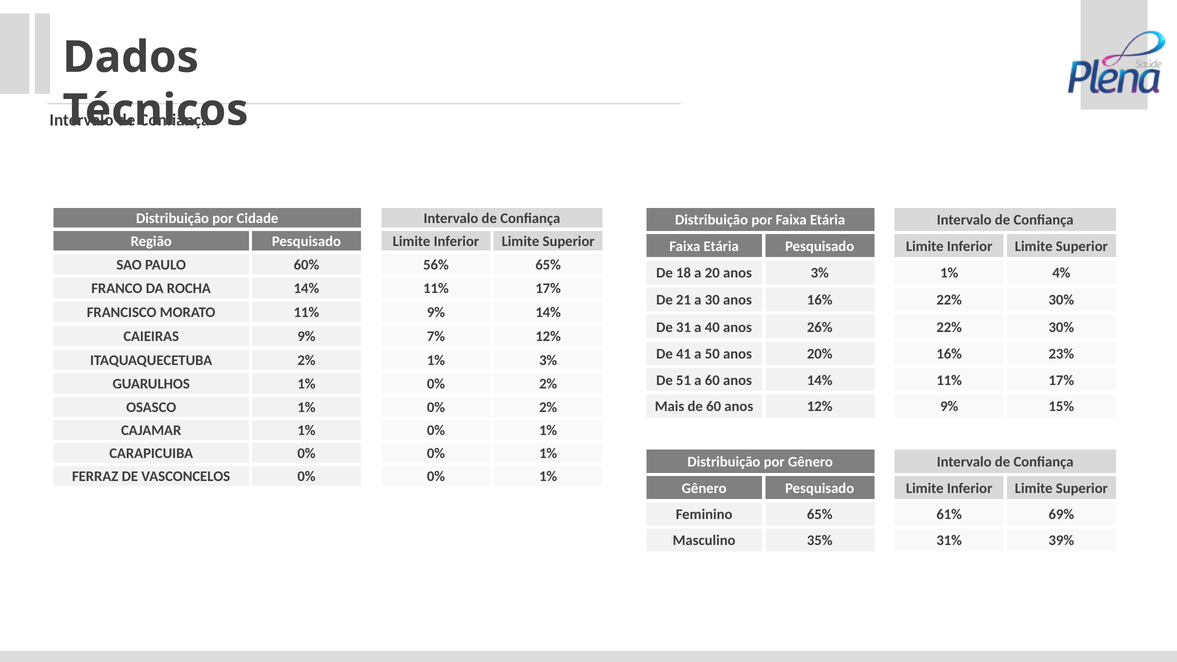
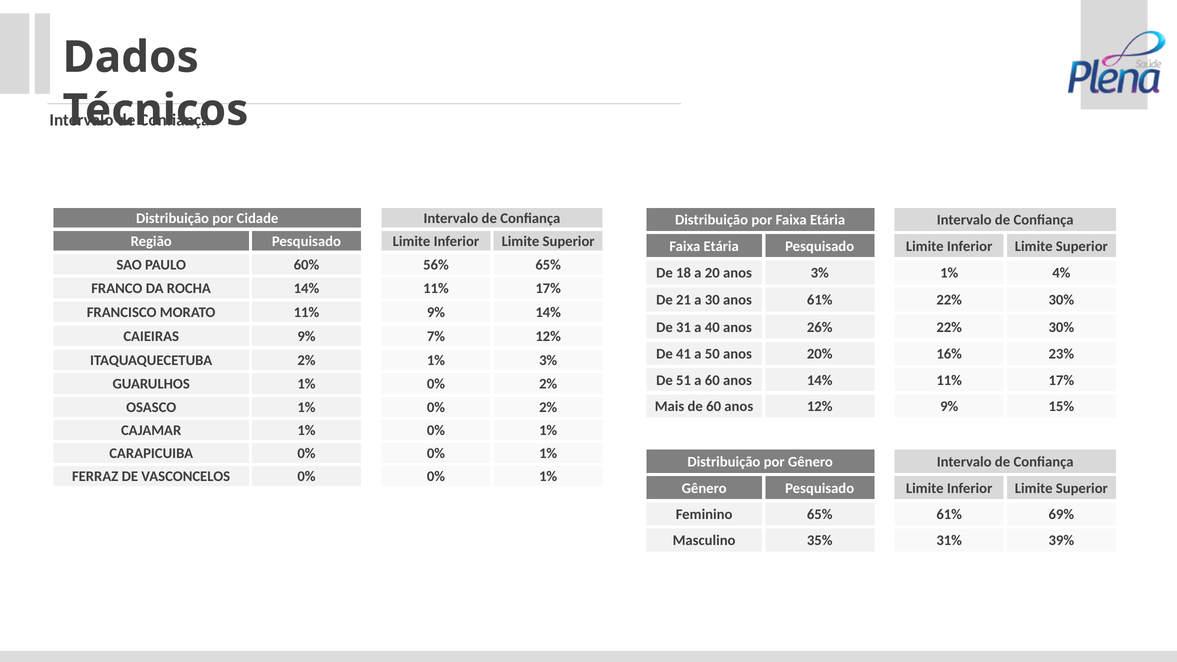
anos 16%: 16% -> 61%
